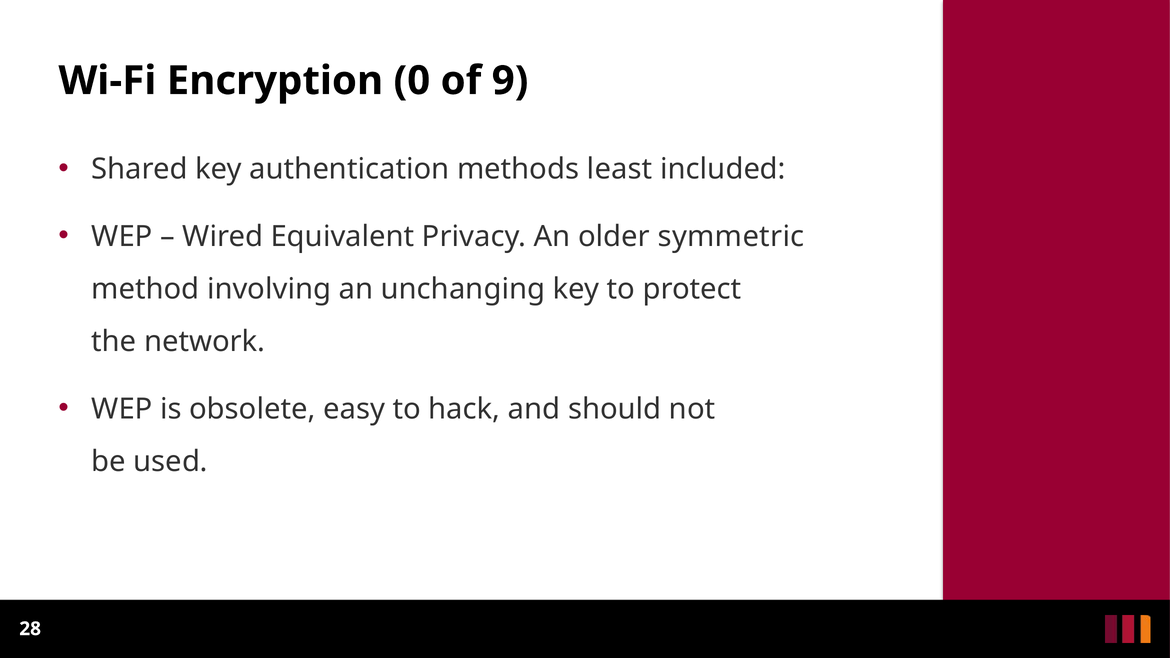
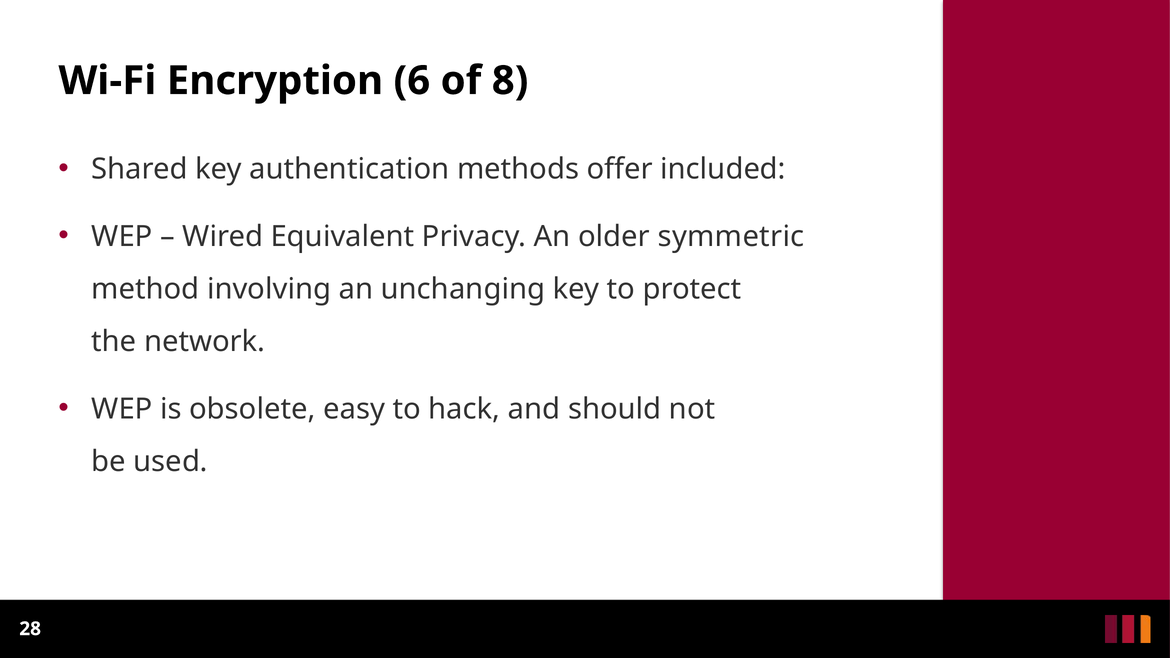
0: 0 -> 6
9: 9 -> 8
least: least -> offer
